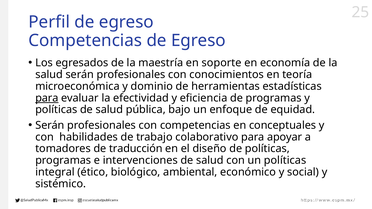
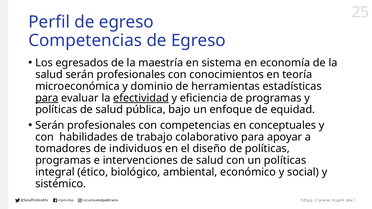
soporte: soporte -> sistema
efectividad underline: none -> present
traducción: traducción -> individuos
